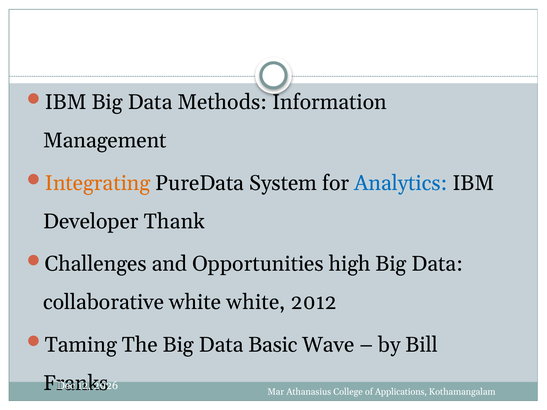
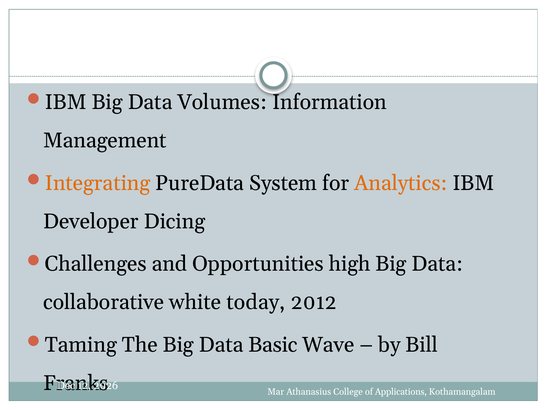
Methods: Methods -> Volumes
Analytics colour: blue -> orange
Thank: Thank -> Dicing
white white: white -> today
